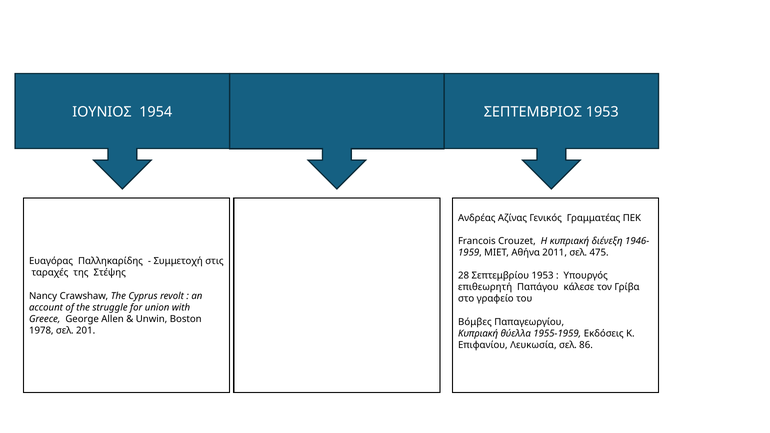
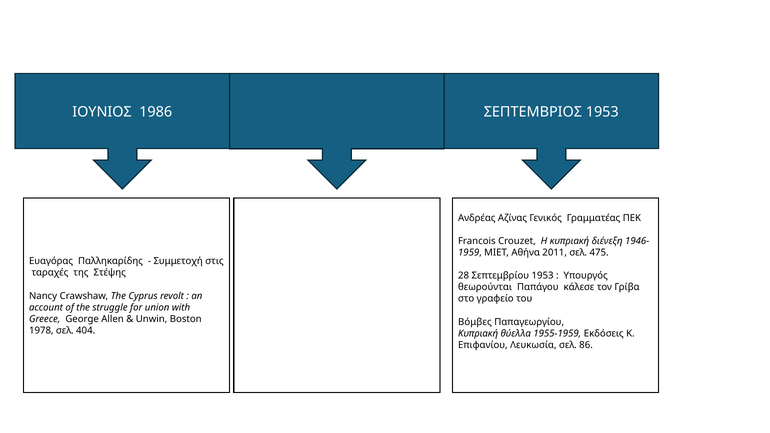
1954: 1954 -> 1986
επιθεωρητή: επιθεωρητή -> θεωρούνται
201: 201 -> 404
